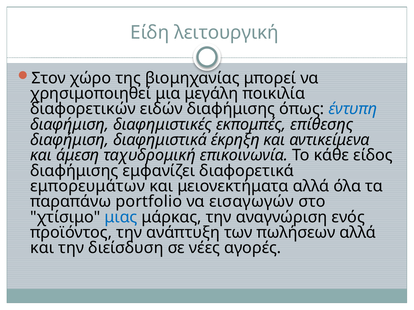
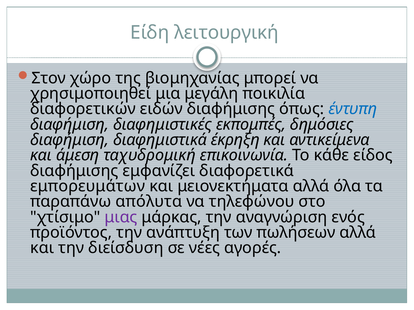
επίθεσης: επίθεσης -> δημόσιες
portfolio: portfolio -> απόλυτα
εισαγωγών: εισαγωγών -> τηλεφώνου
μιας colour: blue -> purple
